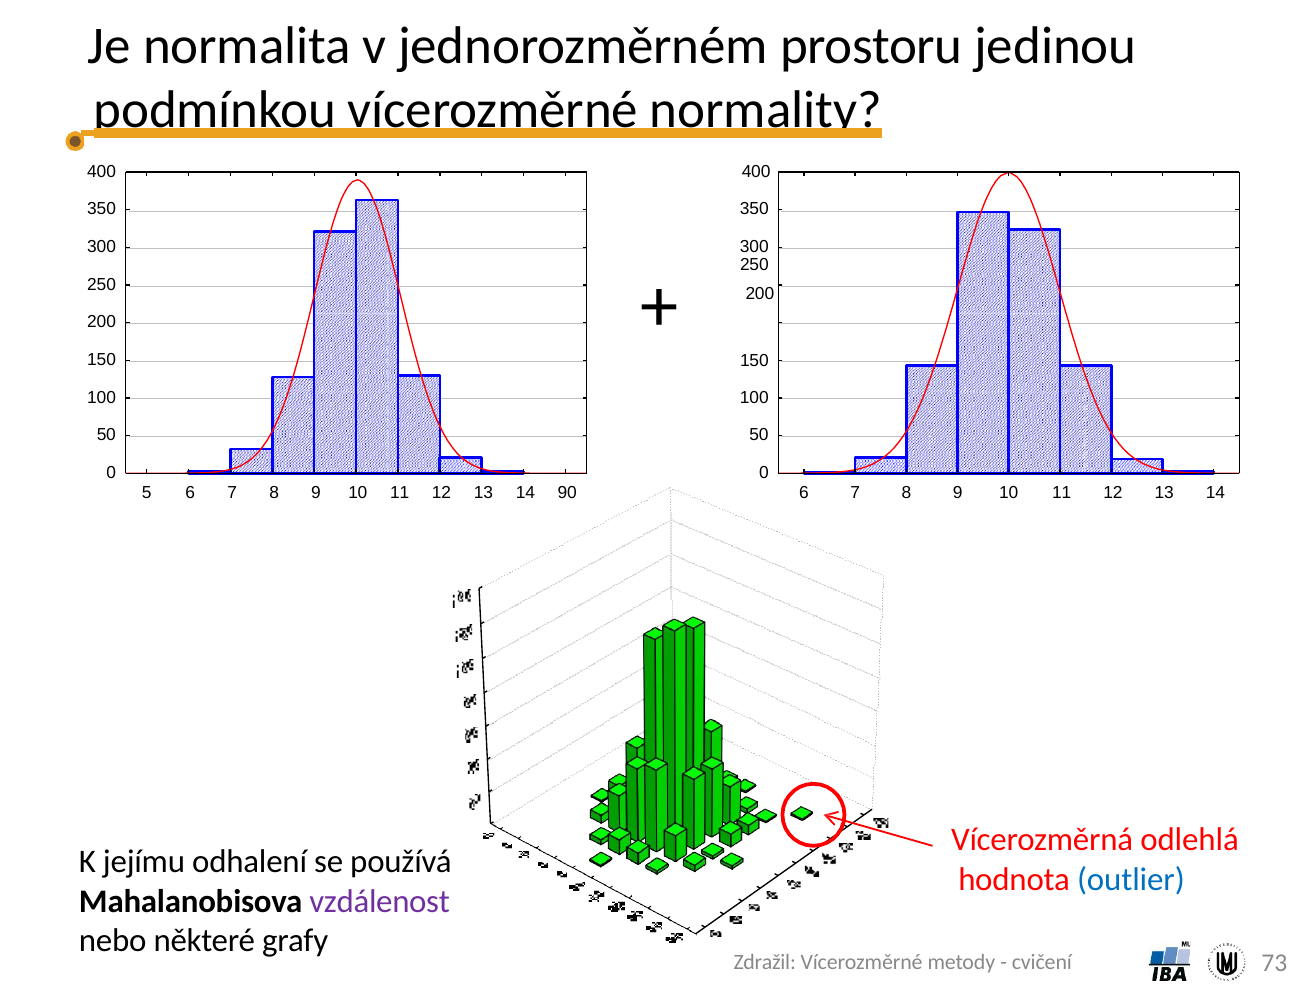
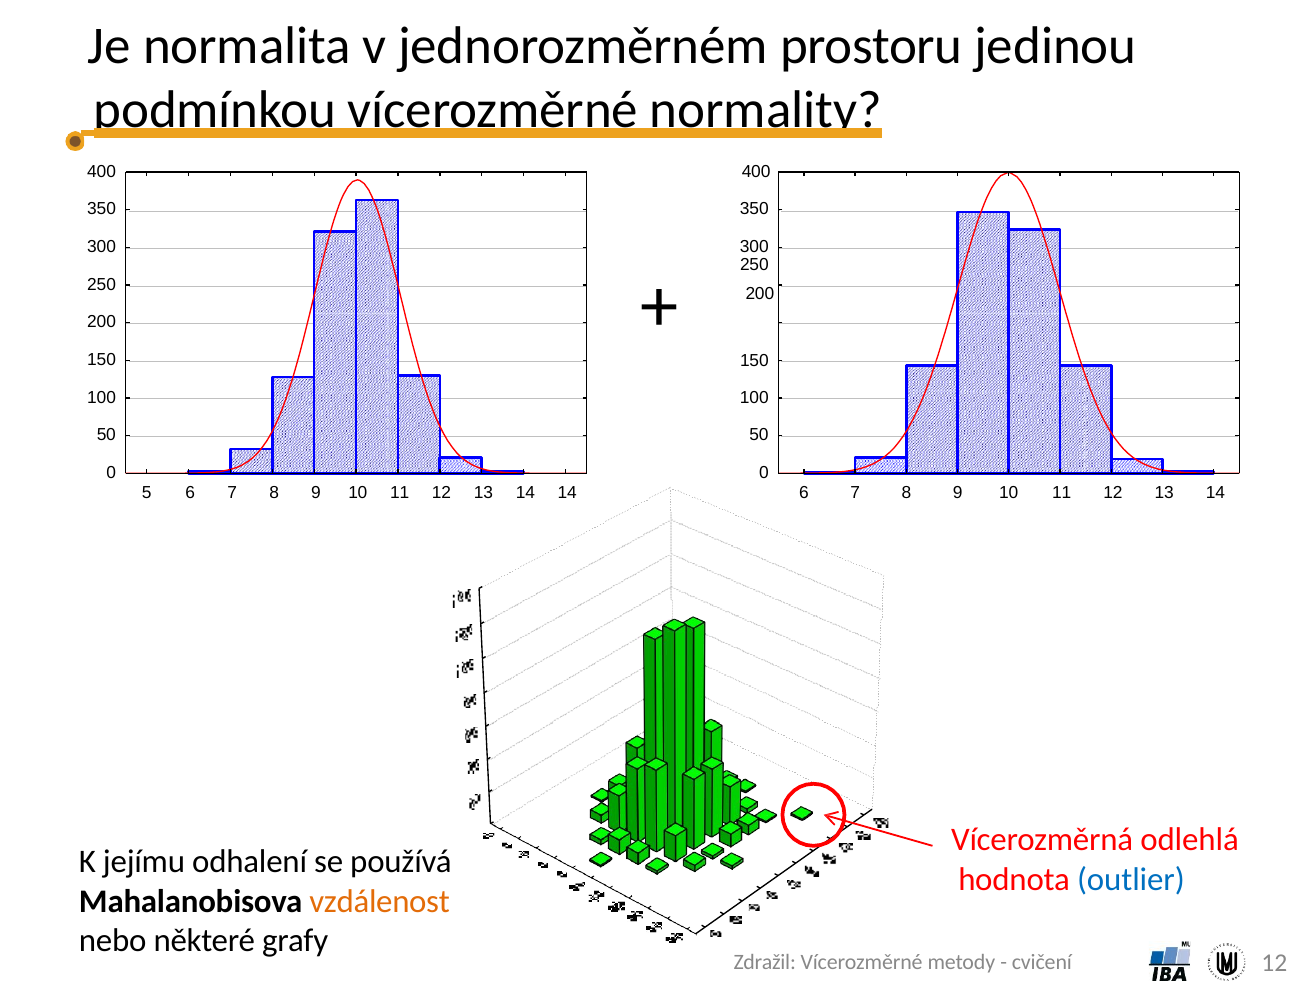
14 90: 90 -> 14
vzdálenost colour: purple -> orange
cvičení 73: 73 -> 12
